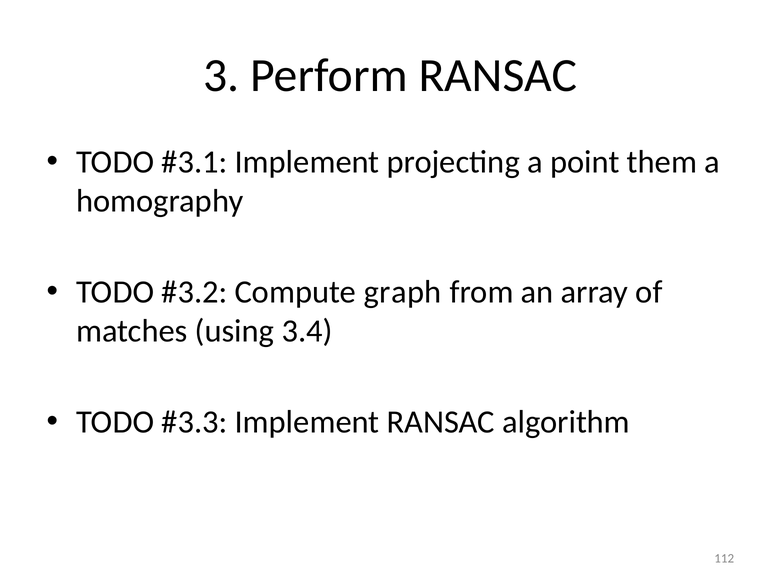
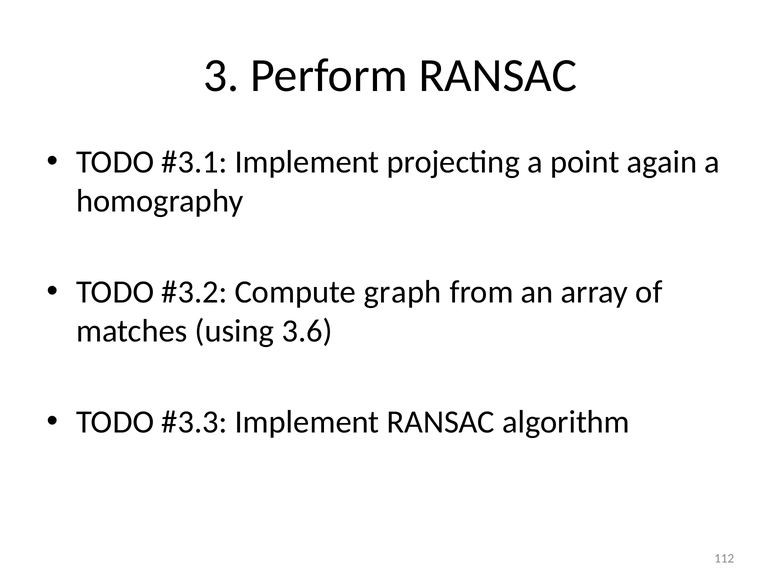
them: them -> again
3.4: 3.4 -> 3.6
